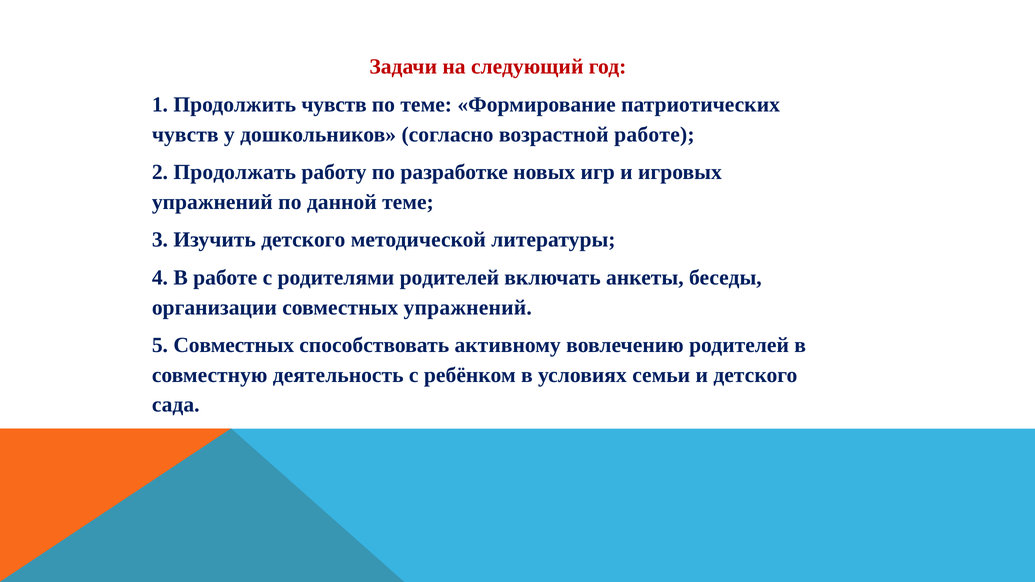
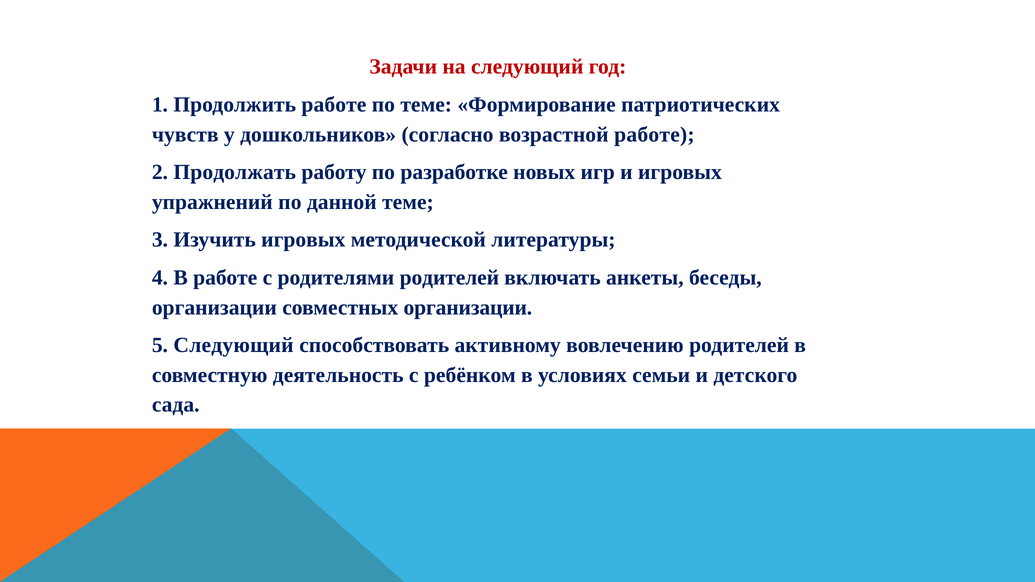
Продолжить чувств: чувств -> работе
Изучить детского: детского -> игровых
совместных упражнений: упражнений -> организации
5 Совместных: Совместных -> Следующий
